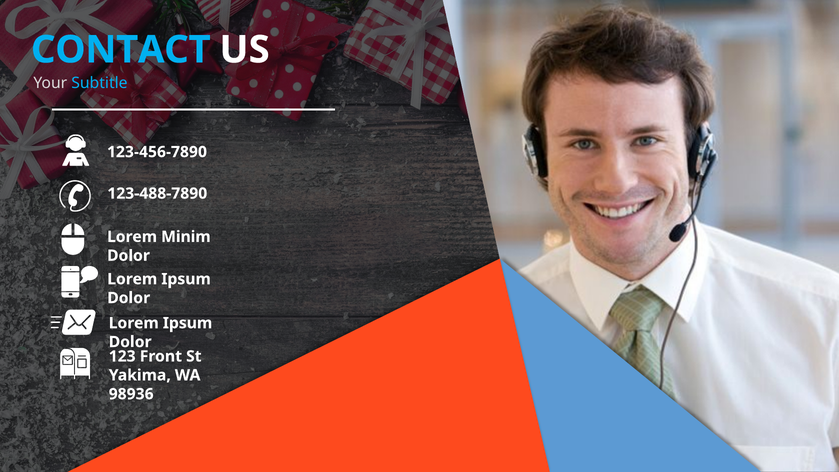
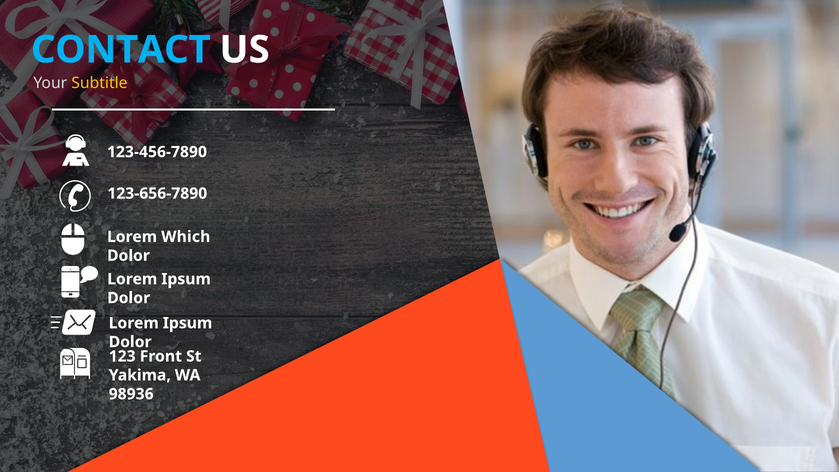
Subtitle colour: light blue -> yellow
123-488-7890: 123-488-7890 -> 123-656-7890
Minim: Minim -> Which
